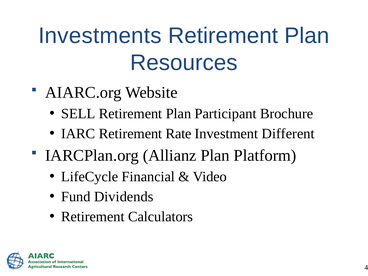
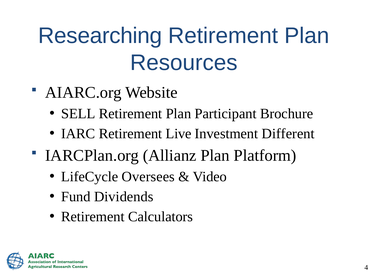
Investments: Investments -> Researching
Rate: Rate -> Live
Financial: Financial -> Oversees
